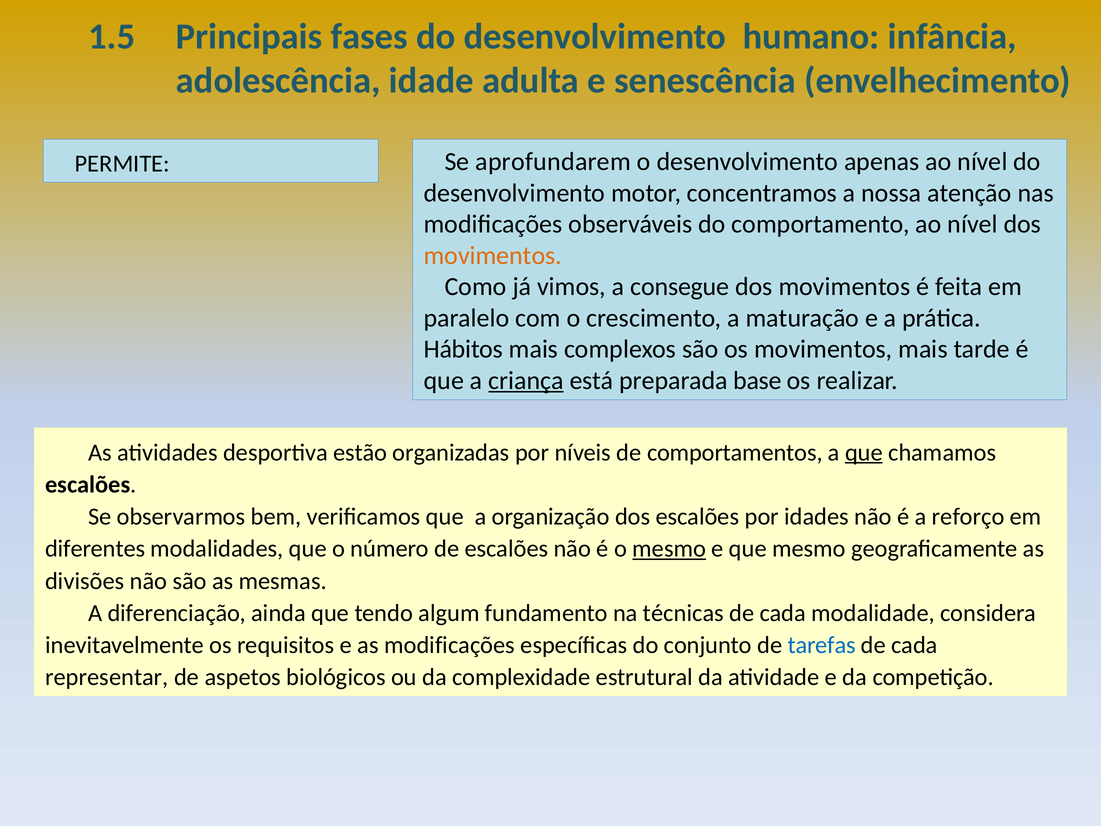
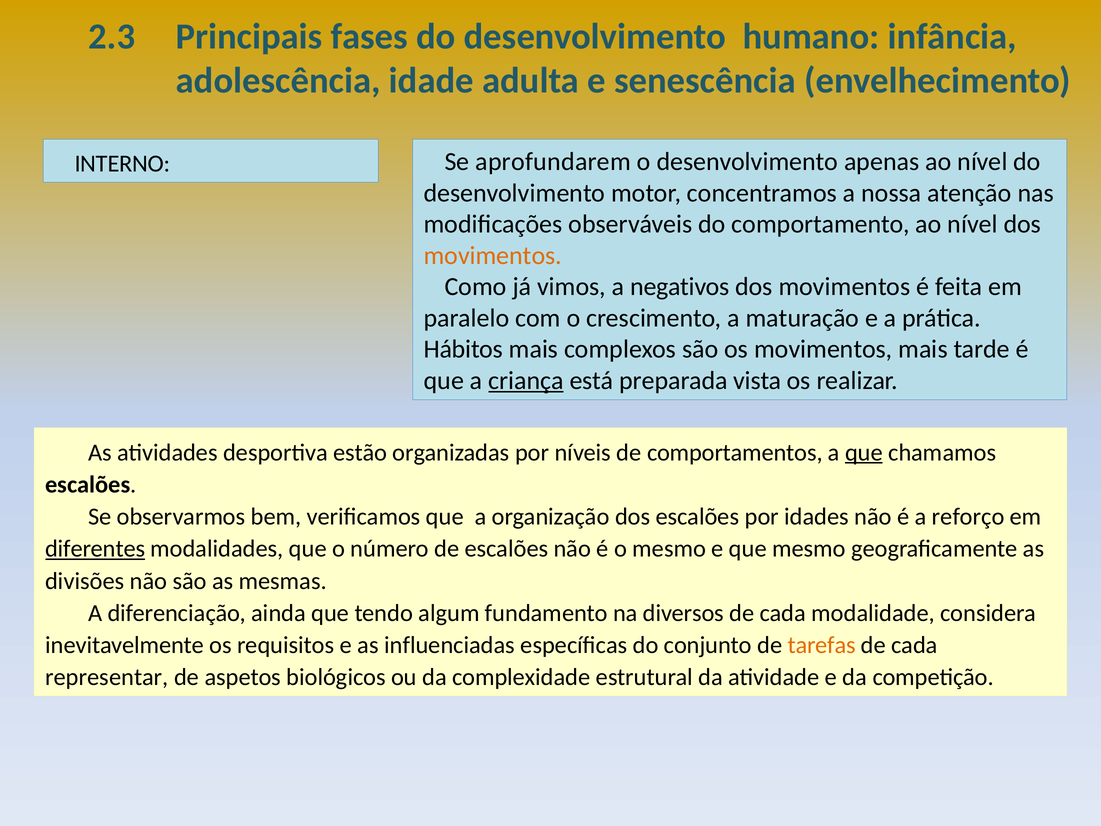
1.5: 1.5 -> 2.3
PERMITE: PERMITE -> INTERNO
consegue: consegue -> negativos
base: base -> vista
diferentes underline: none -> present
mesmo at (669, 549) underline: present -> none
técnicas: técnicas -> diversos
as modificações: modificações -> influenciadas
tarefas colour: blue -> orange
